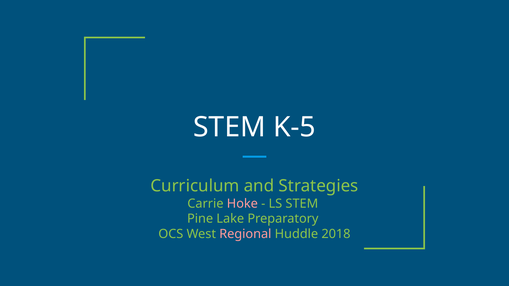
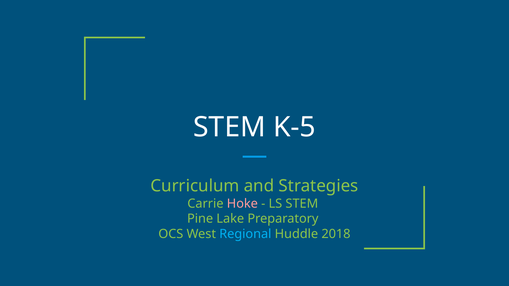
Regional colour: pink -> light blue
